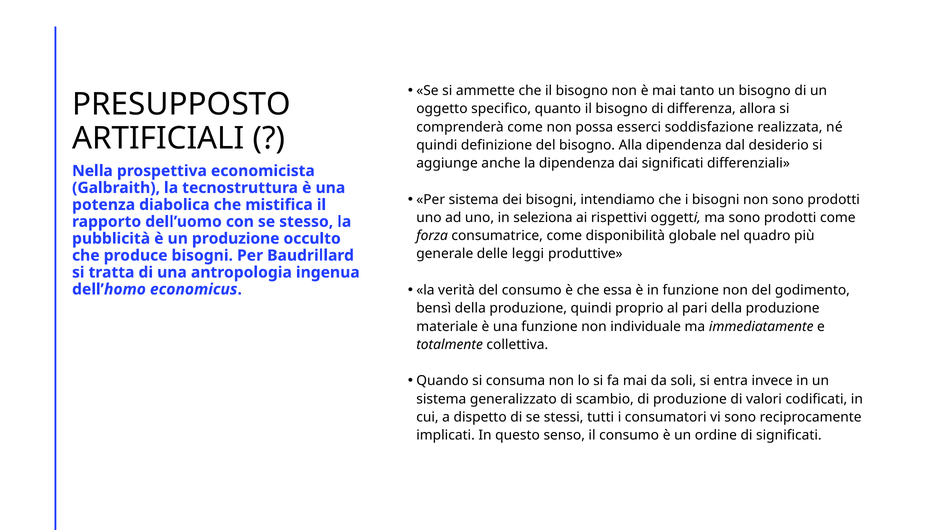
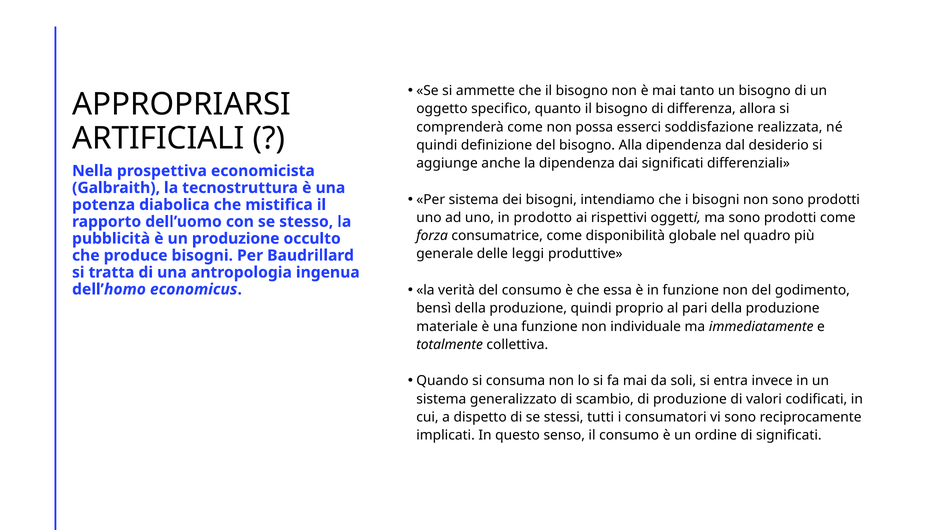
PRESUPPOSTO: PRESUPPOSTO -> APPROPRIARSI
seleziona: seleziona -> prodotto
